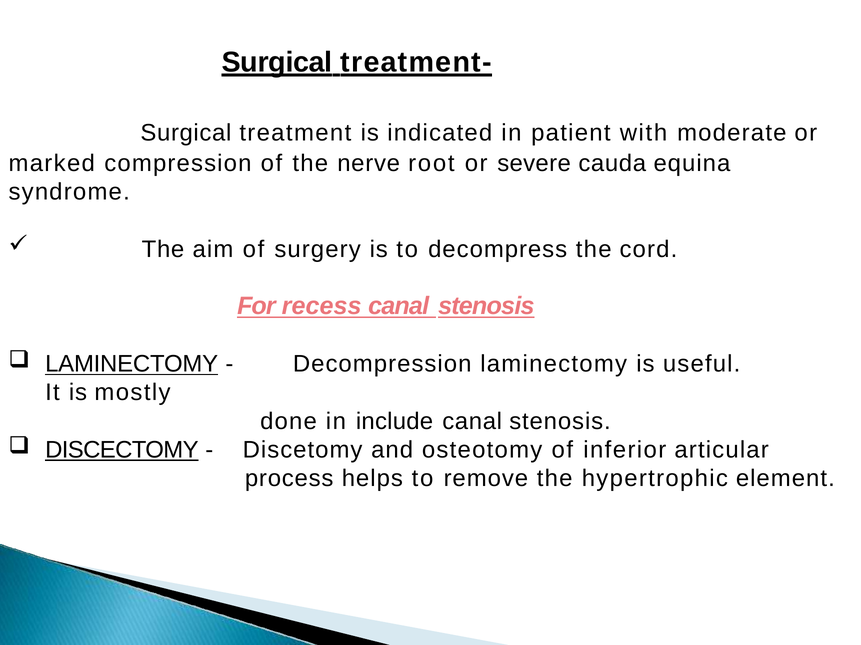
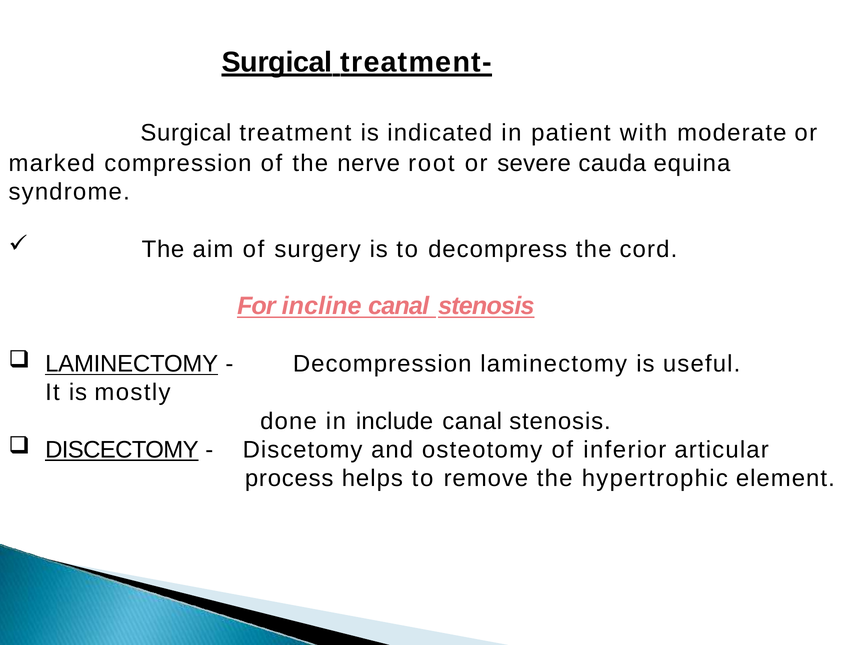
recess: recess -> incline
